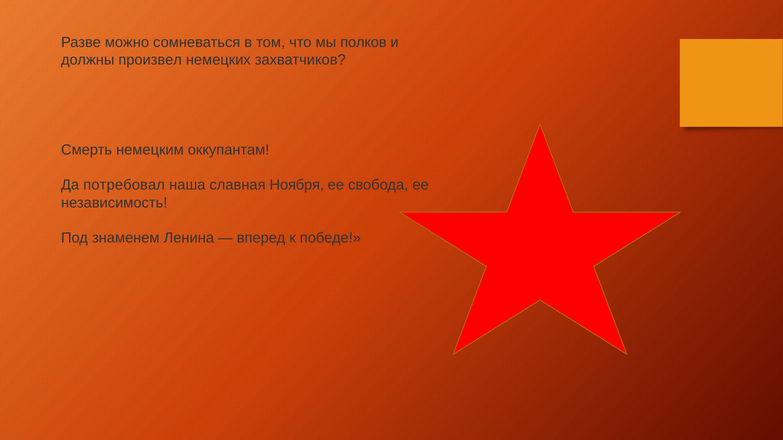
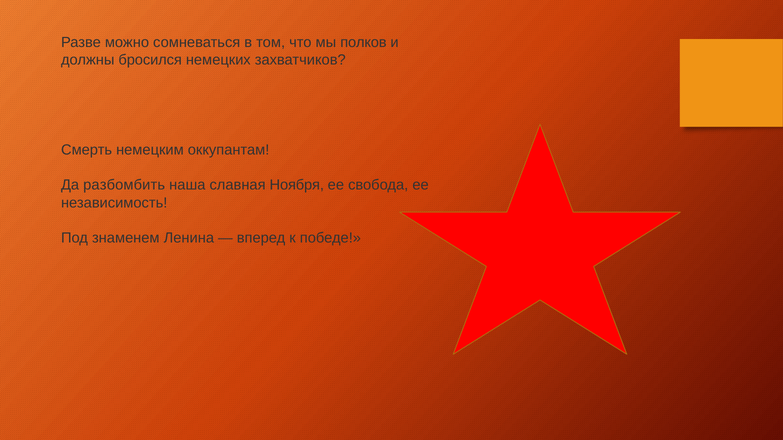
произвел: произвел -> бросился
потребовал: потребовал -> разбомбить
